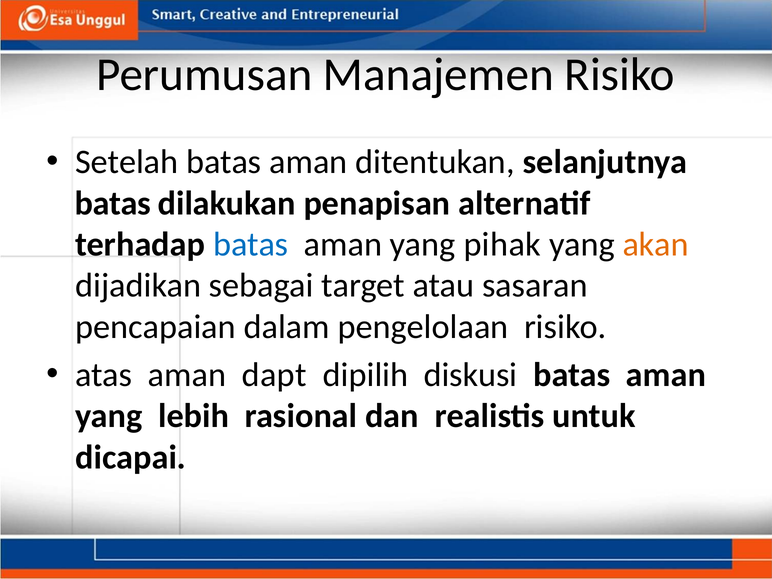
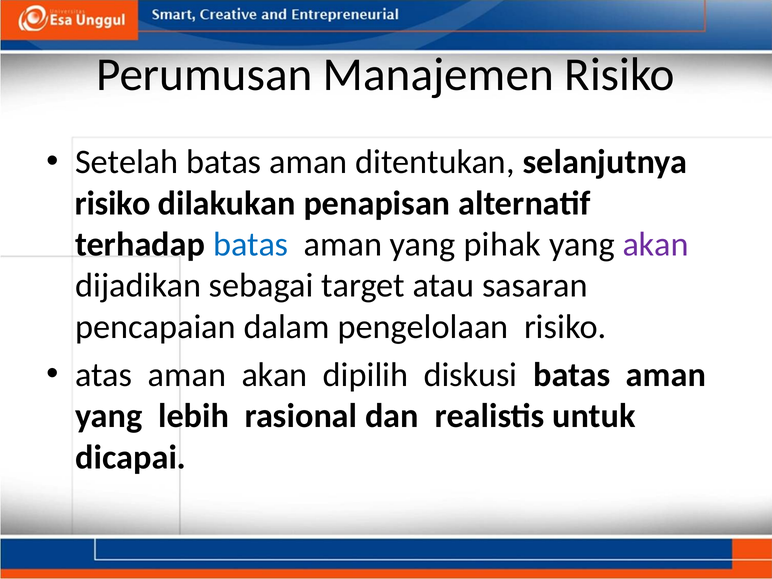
batas at (113, 203): batas -> risiko
akan at (656, 244) colour: orange -> purple
aman dapt: dapt -> akan
